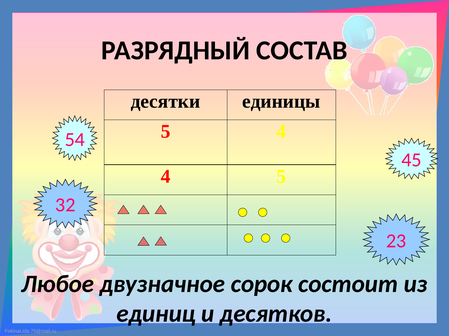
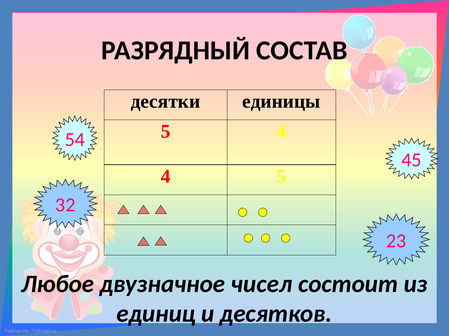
сорок: сорок -> чисел
